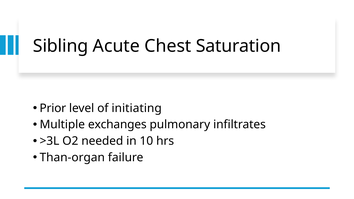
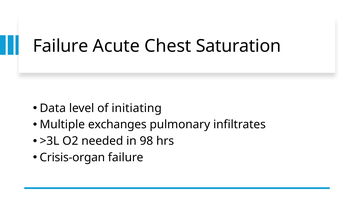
Sibling at (61, 46): Sibling -> Failure
Prior: Prior -> Data
10: 10 -> 98
Than-organ: Than-organ -> Crisis-organ
